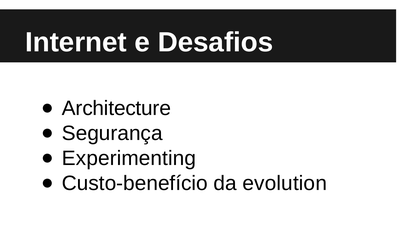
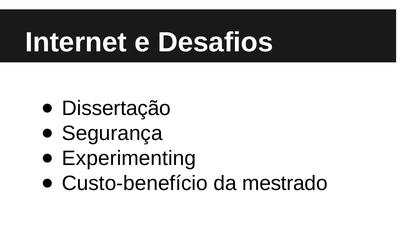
Architecture: Architecture -> Dissertação
evolution: evolution -> mestrado
